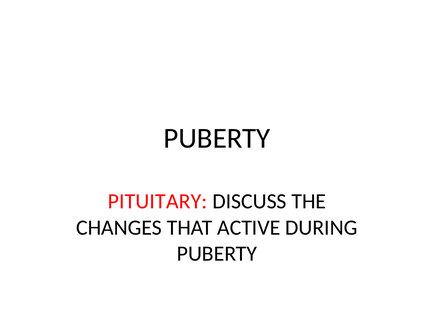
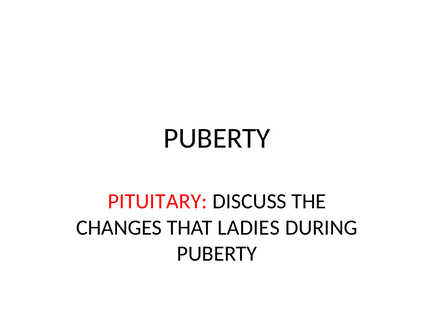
ACTIVE: ACTIVE -> LADIES
